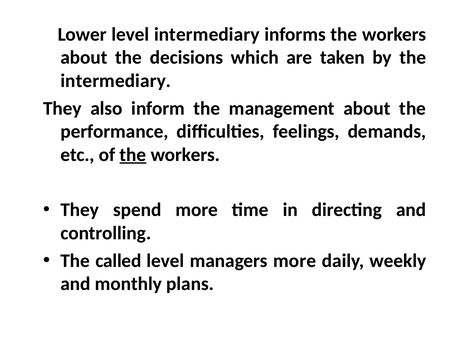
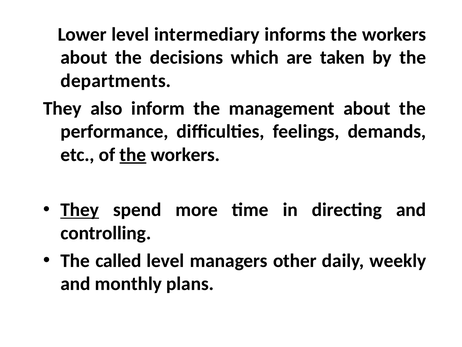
intermediary at (116, 81): intermediary -> departments
They at (80, 210) underline: none -> present
managers more: more -> other
